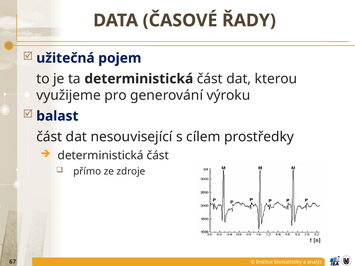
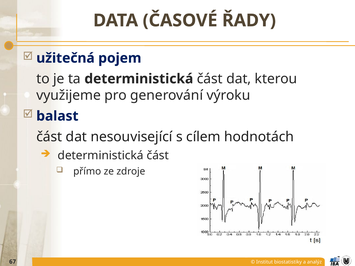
prostředky: prostředky -> hodnotách
